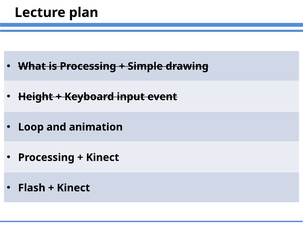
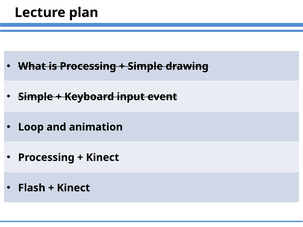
Height at (36, 97): Height -> Simple
